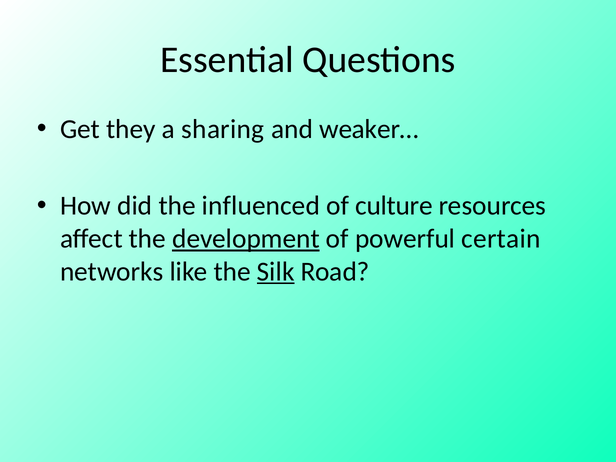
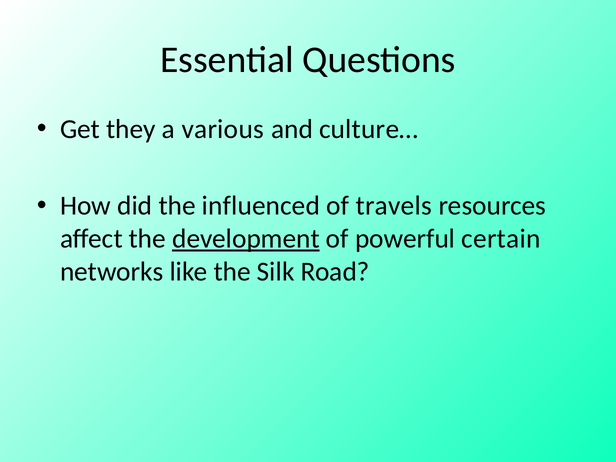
sharing: sharing -> various
weaker…: weaker… -> culture…
culture: culture -> travels
Silk underline: present -> none
